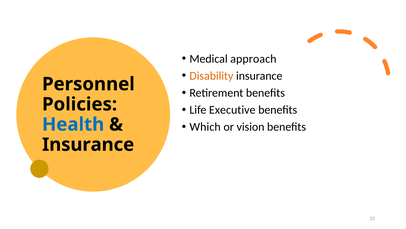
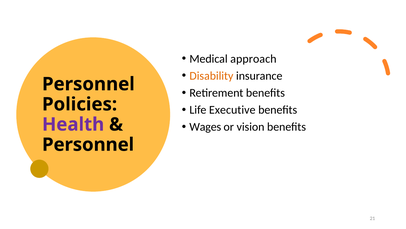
Which: Which -> Wages
Health colour: blue -> purple
Insurance at (88, 144): Insurance -> Personnel
